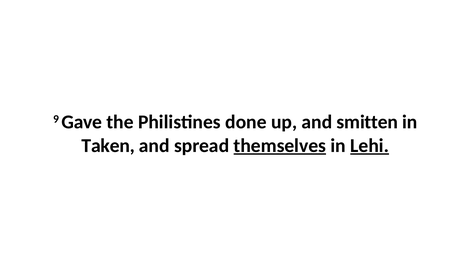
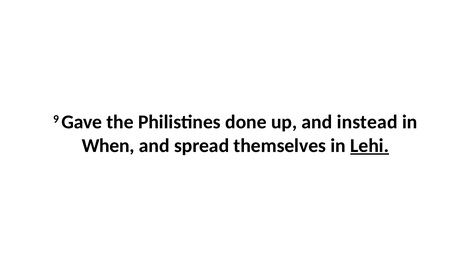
smitten: smitten -> instead
Taken: Taken -> When
themselves underline: present -> none
